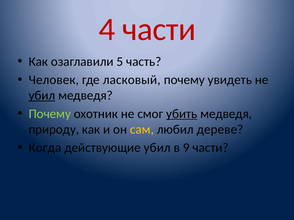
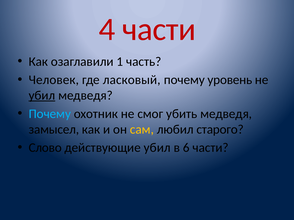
5: 5 -> 1
увидеть: увидеть -> уровень
Почему at (50, 114) colour: light green -> light blue
убить underline: present -> none
природу: природу -> замысел
дереве: дереве -> старого
Когда: Когда -> Слово
9: 9 -> 6
